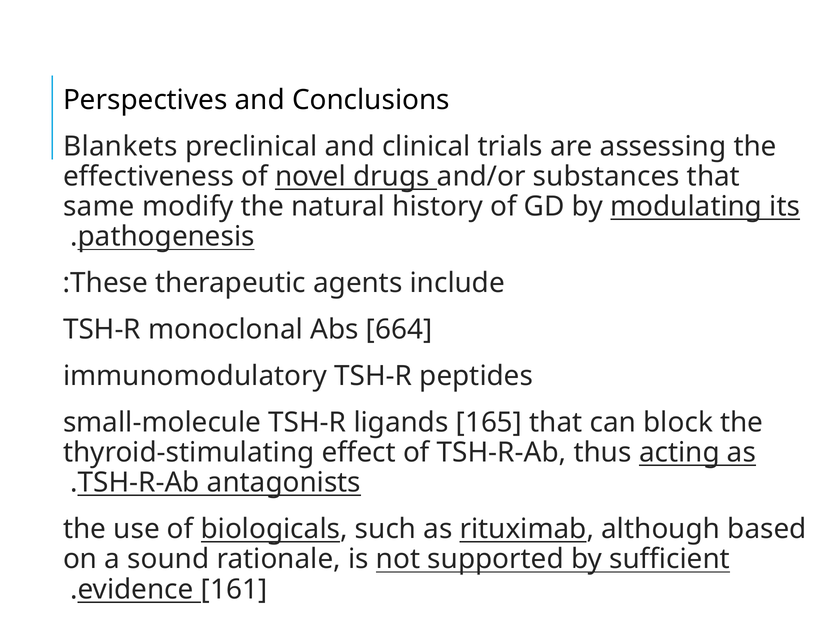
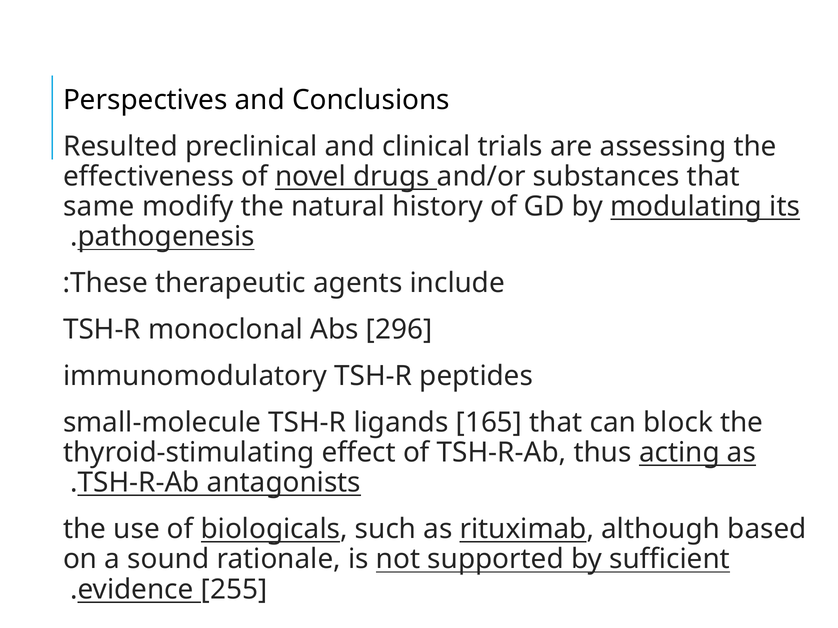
Blankets: Blankets -> Resulted
664: 664 -> 296
161: 161 -> 255
